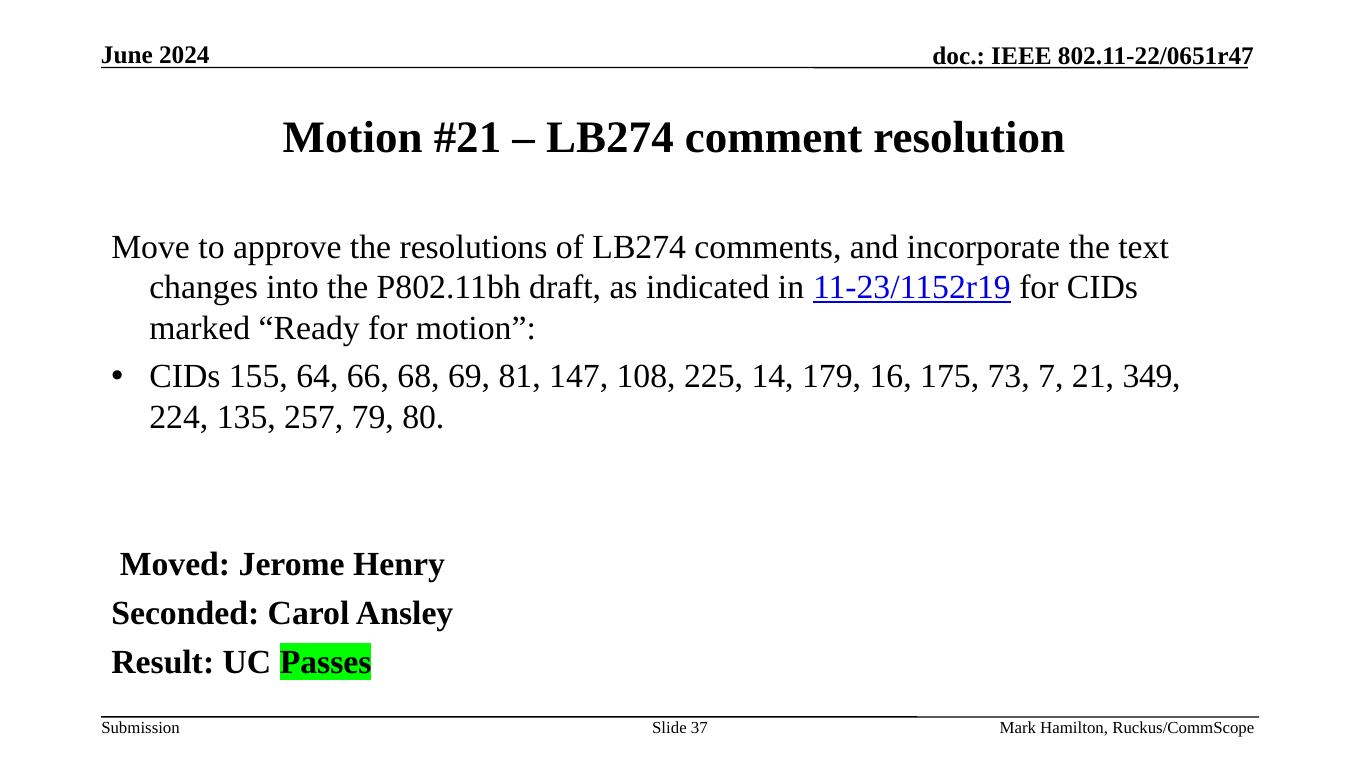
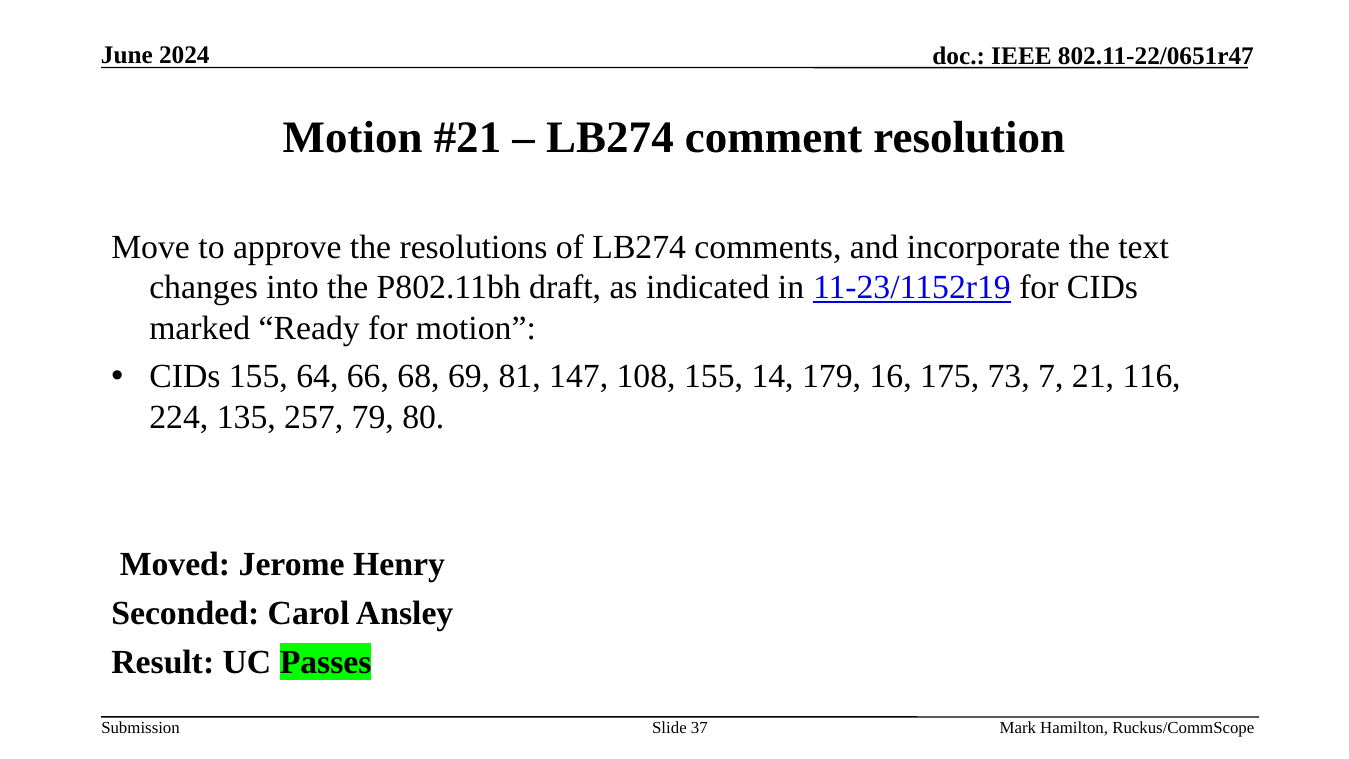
108 225: 225 -> 155
349: 349 -> 116
